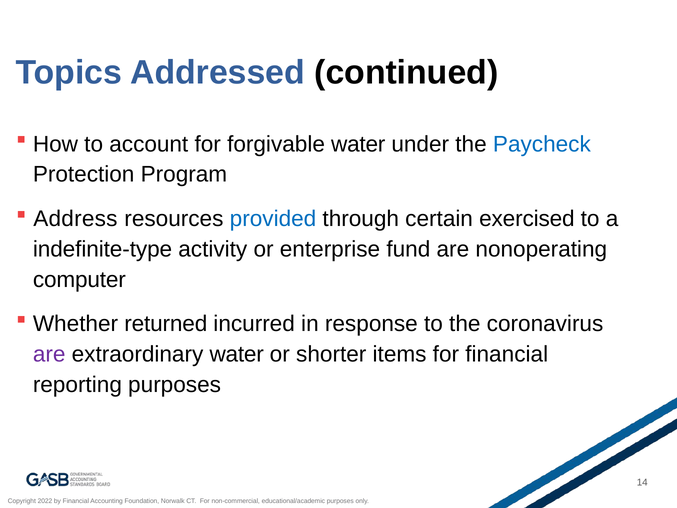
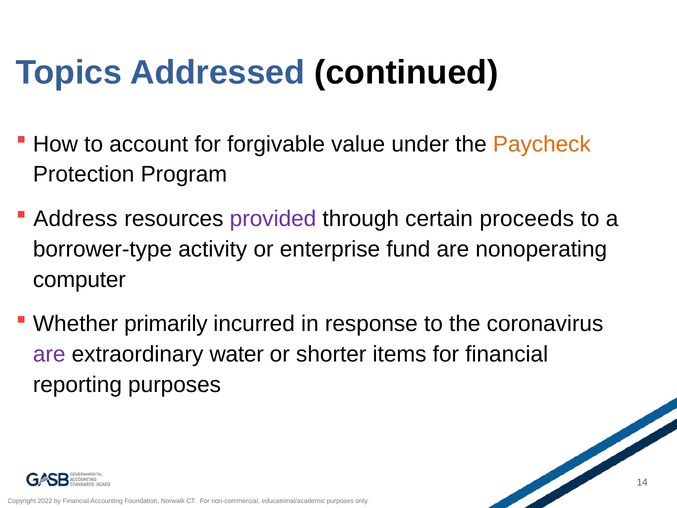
forgivable water: water -> value
Paycheck colour: blue -> orange
provided colour: blue -> purple
exercised: exercised -> proceeds
indefinite-type: indefinite-type -> borrower-type
returned: returned -> primarily
